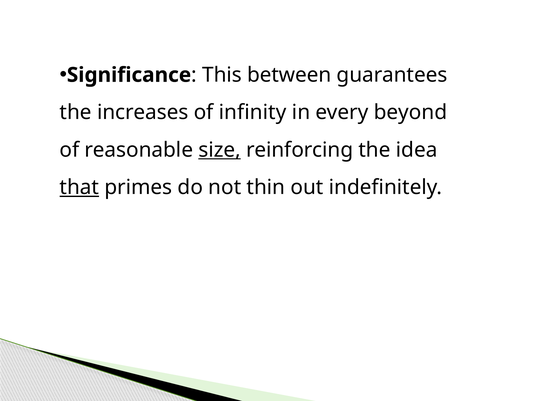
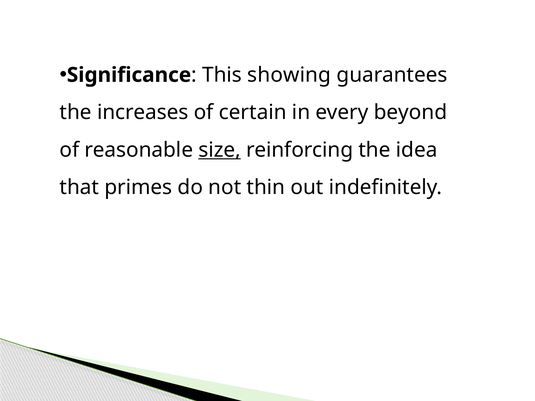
between: between -> showing
infinity: infinity -> certain
that underline: present -> none
